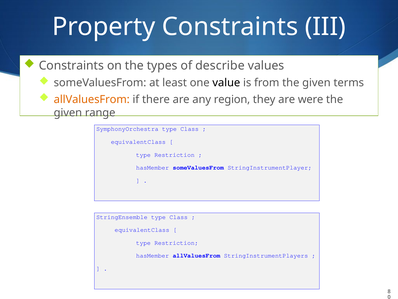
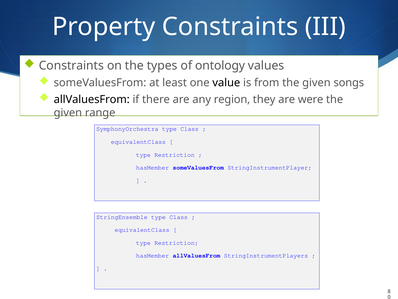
describe: describe -> ontology
terms: terms -> songs
allValuesFrom at (92, 99) colour: orange -> black
